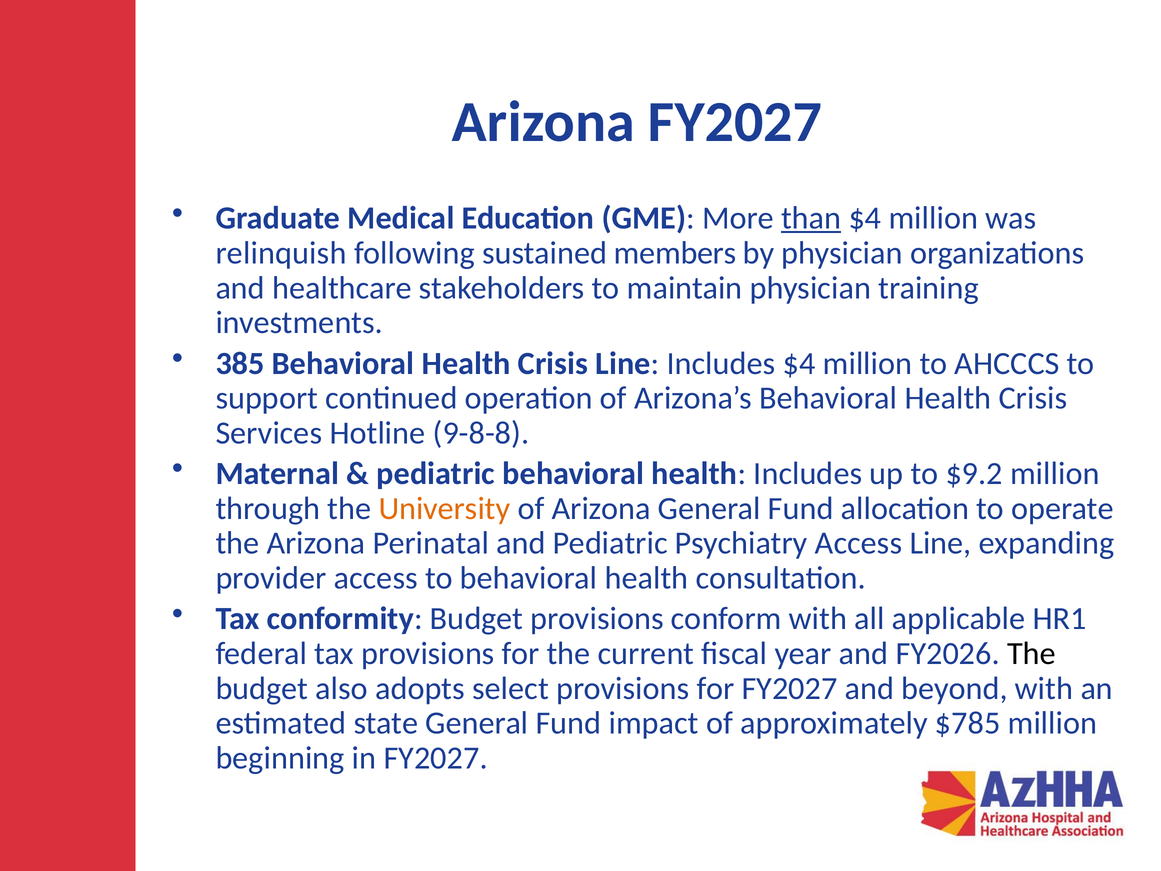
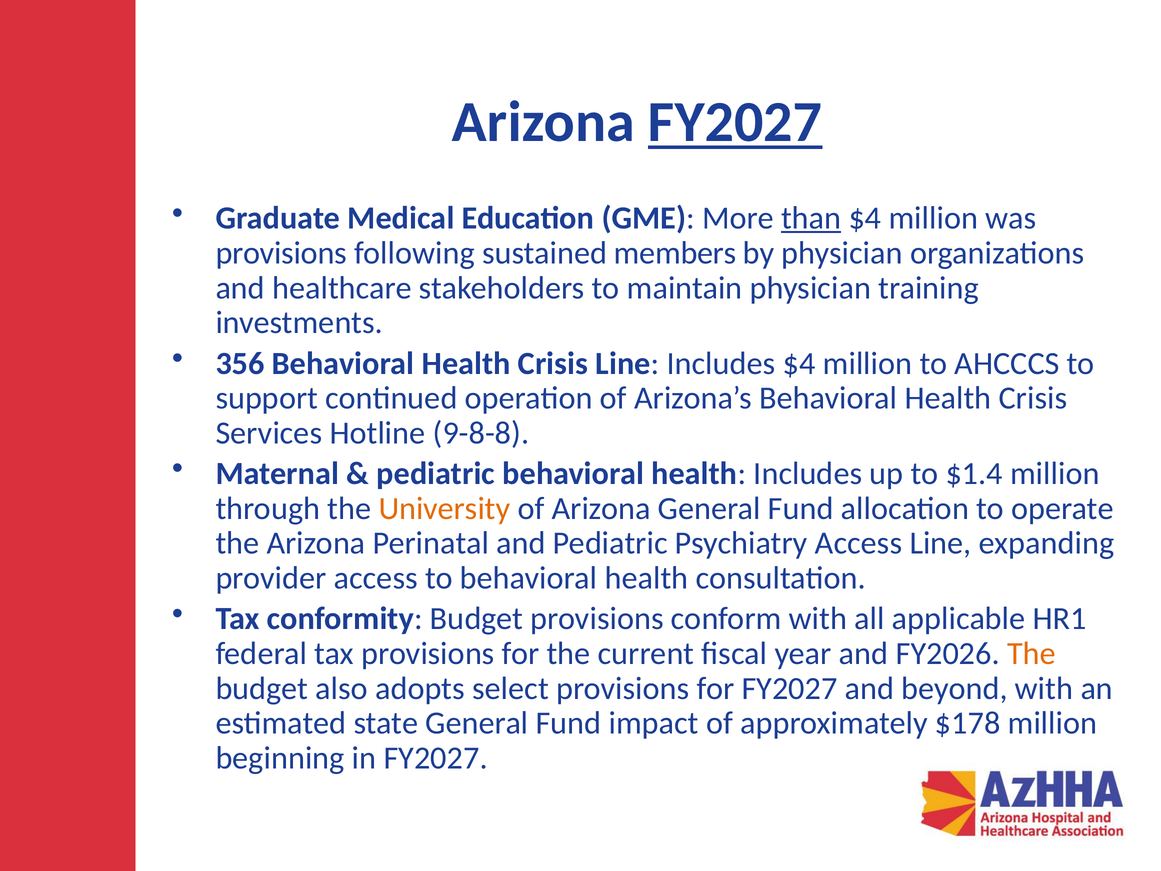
FY2027 at (735, 122) underline: none -> present
relinquish at (281, 253): relinquish -> provisions
385: 385 -> 356
$9.2: $9.2 -> $1.4
The at (1031, 653) colour: black -> orange
$785: $785 -> $178
